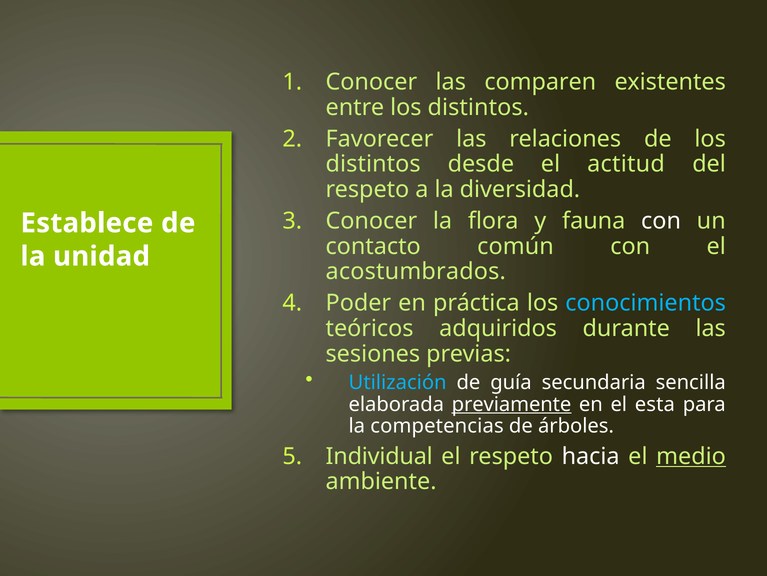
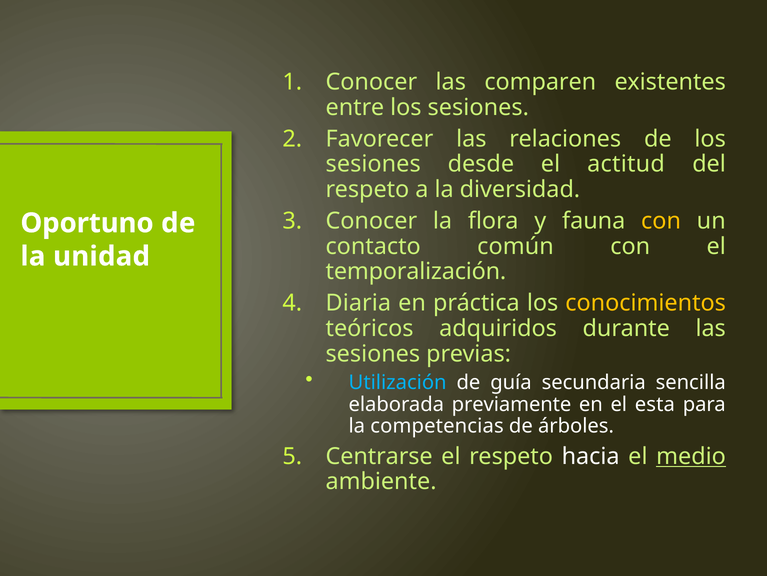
entre los distintos: distintos -> sesiones
distintos at (373, 164): distintos -> sesiones
con at (661, 221) colour: white -> yellow
Establece: Establece -> Oportuno
acostumbrados: acostumbrados -> temporalización
Poder: Poder -> Diaria
conocimientos colour: light blue -> yellow
previamente underline: present -> none
Individual: Individual -> Centrarse
